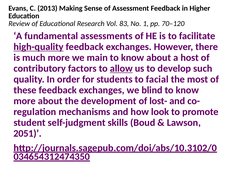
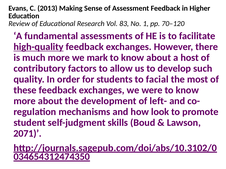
main: main -> mark
allow underline: present -> none
blind: blind -> were
lost-: lost- -> left-
2051: 2051 -> 2071
